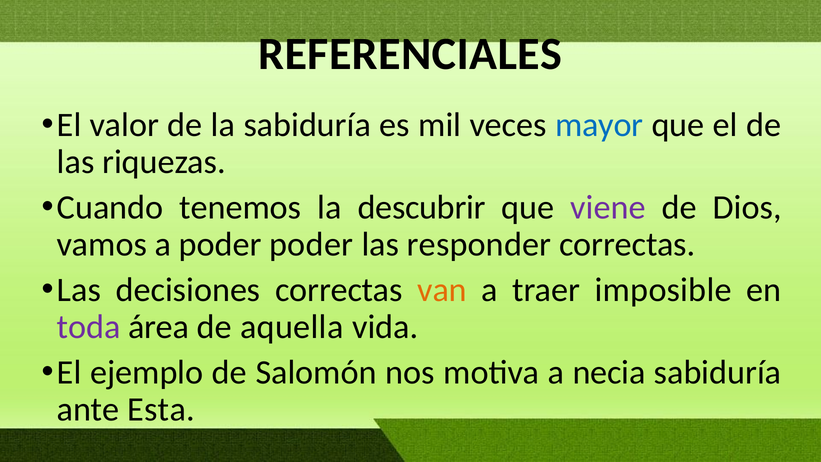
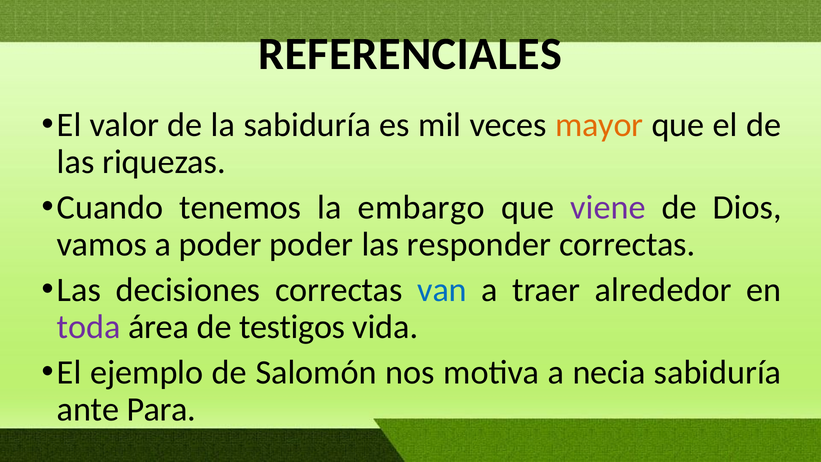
mayor colour: blue -> orange
descubrir: descubrir -> embargo
van colour: orange -> blue
imposible: imposible -> alrededor
aquella: aquella -> testigos
Esta: Esta -> Para
